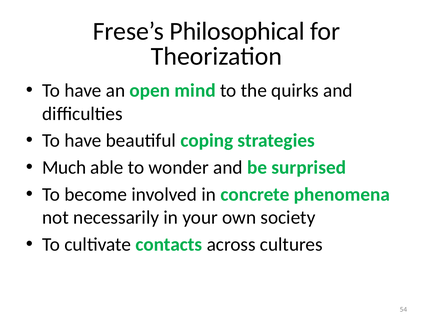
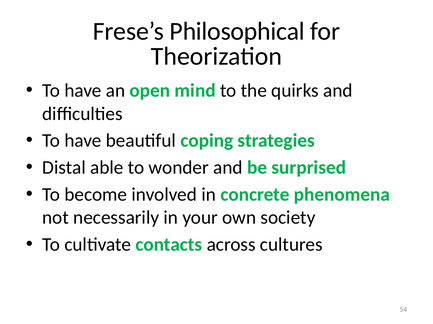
Much: Much -> Distal
